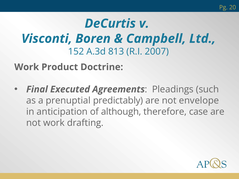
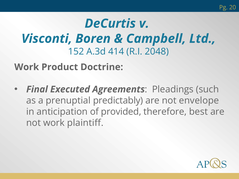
813: 813 -> 414
2007: 2007 -> 2048
although: although -> provided
case: case -> best
drafting: drafting -> plaintiff
